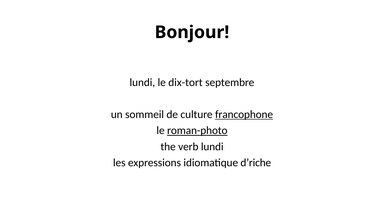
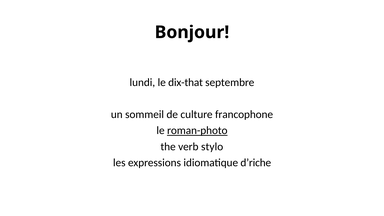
dix-tort: dix-tort -> dix-that
francophone underline: present -> none
verb lundi: lundi -> stylo
